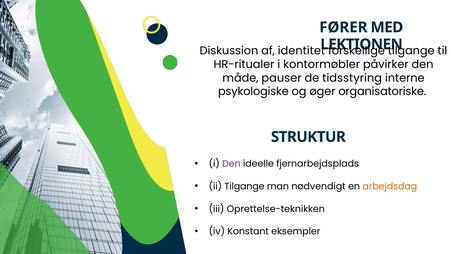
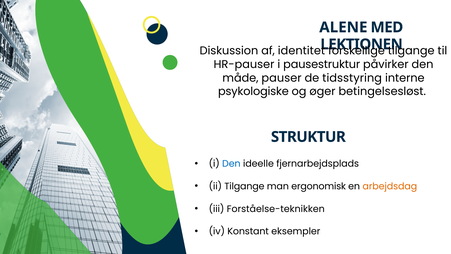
FØRER: FØRER -> ALENE
HR-ritualer: HR-ritualer -> HR-pauser
kontormøbler: kontormøbler -> pausestruktur
organisatoriske: organisatoriske -> betingelsesløst
Den at (231, 164) colour: purple -> blue
nødvendigt: nødvendigt -> ergonomisk
Oprettelse-teknikken: Oprettelse-teknikken -> Forståelse-teknikken
